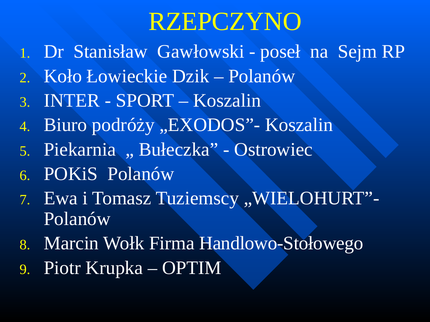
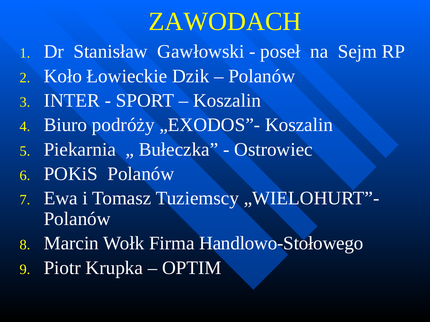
RZEPCZYNO: RZEPCZYNO -> ZAWODACH
